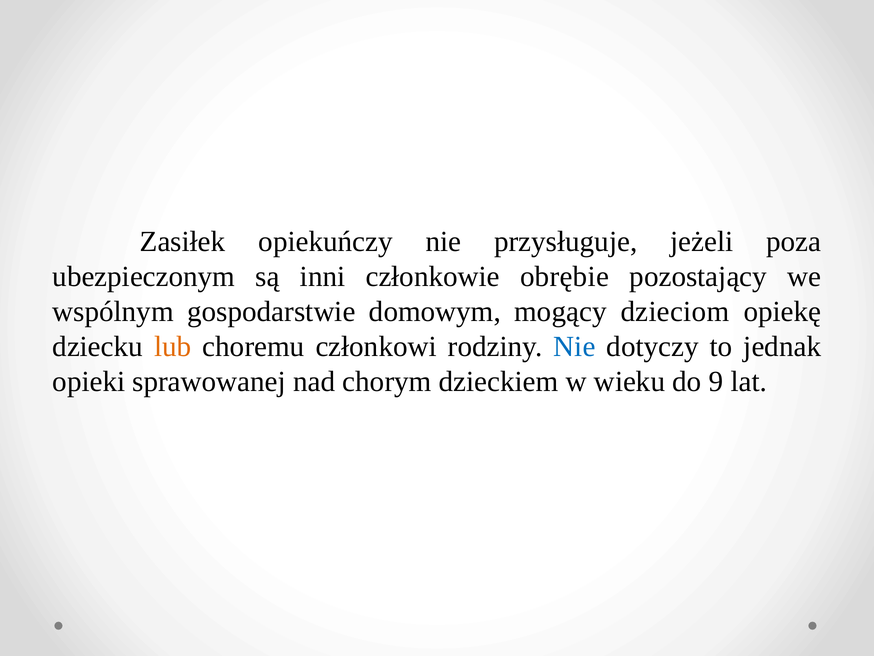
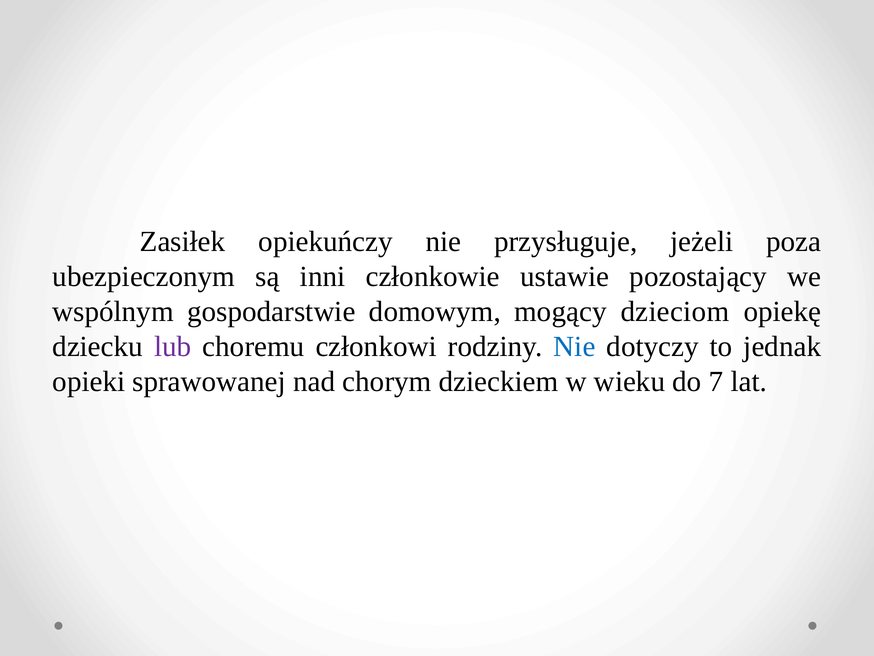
obrębie: obrębie -> ustawie
lub colour: orange -> purple
9: 9 -> 7
